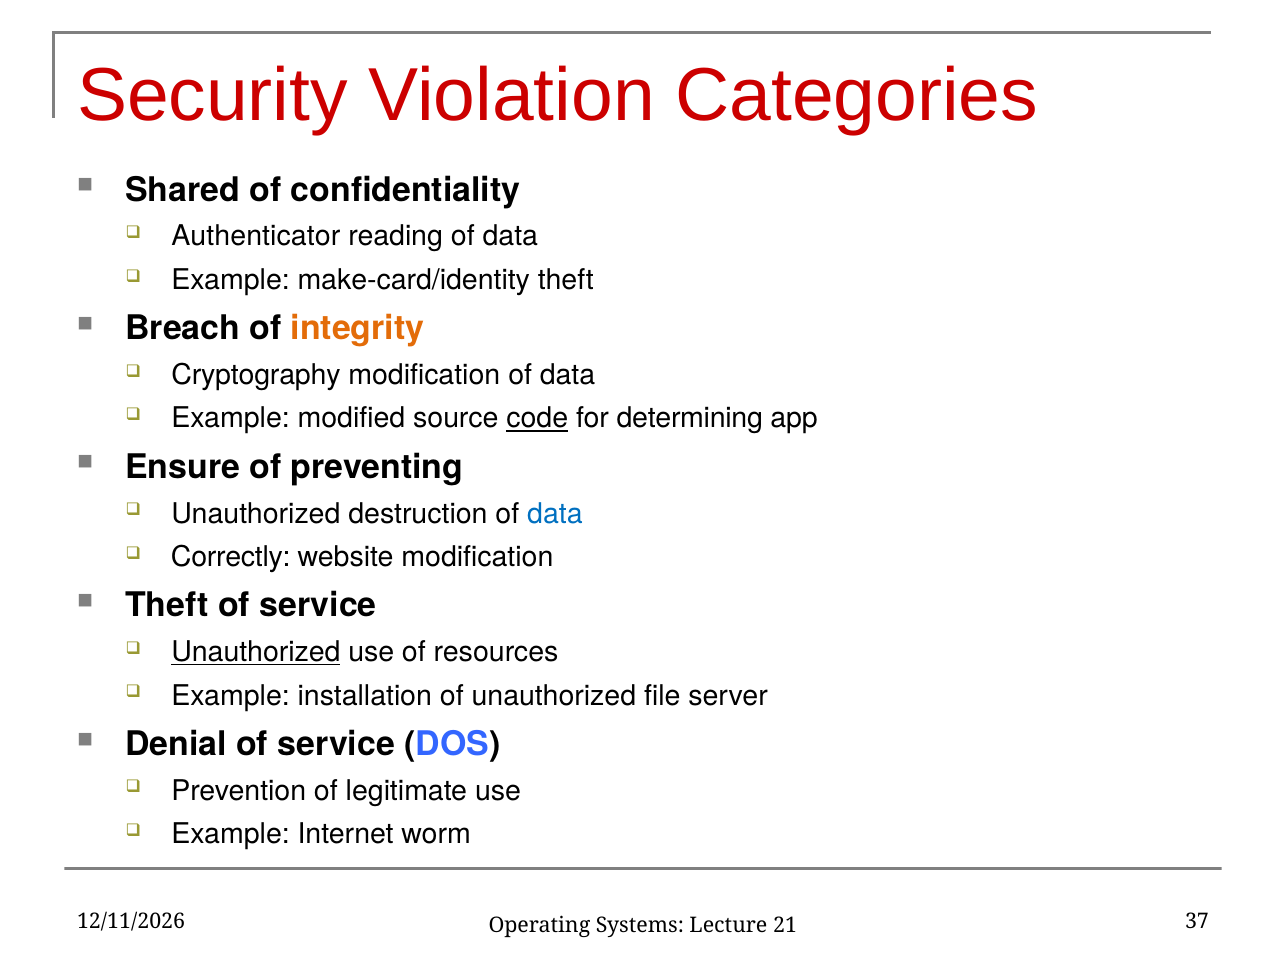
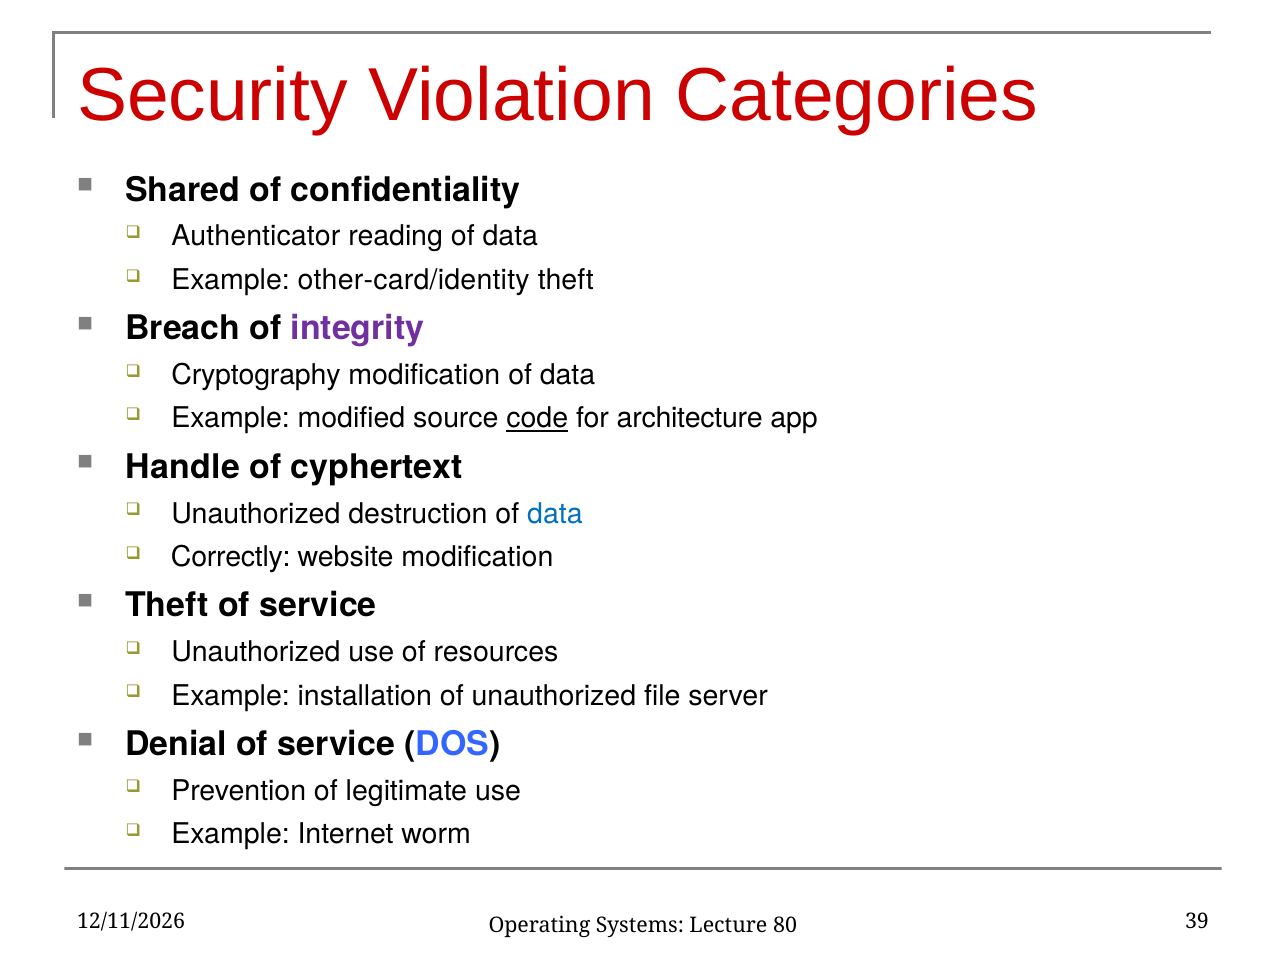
make-card/identity: make-card/identity -> other-card/identity
integrity colour: orange -> purple
determining: determining -> architecture
Ensure: Ensure -> Handle
preventing: preventing -> cyphertext
Unauthorized at (256, 652) underline: present -> none
37: 37 -> 39
21: 21 -> 80
